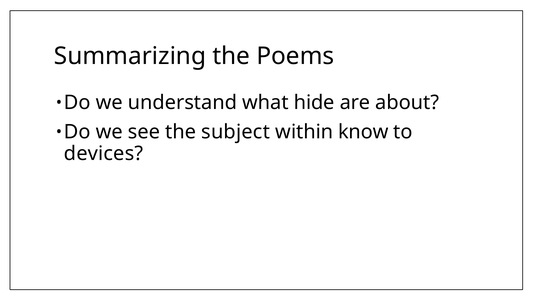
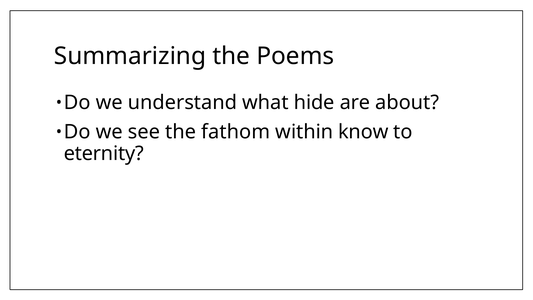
subject: subject -> fathom
devices: devices -> eternity
